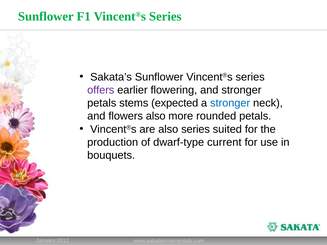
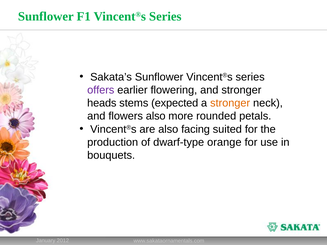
petals at (102, 103): petals -> heads
stronger at (230, 103) colour: blue -> orange
also series: series -> facing
current: current -> orange
